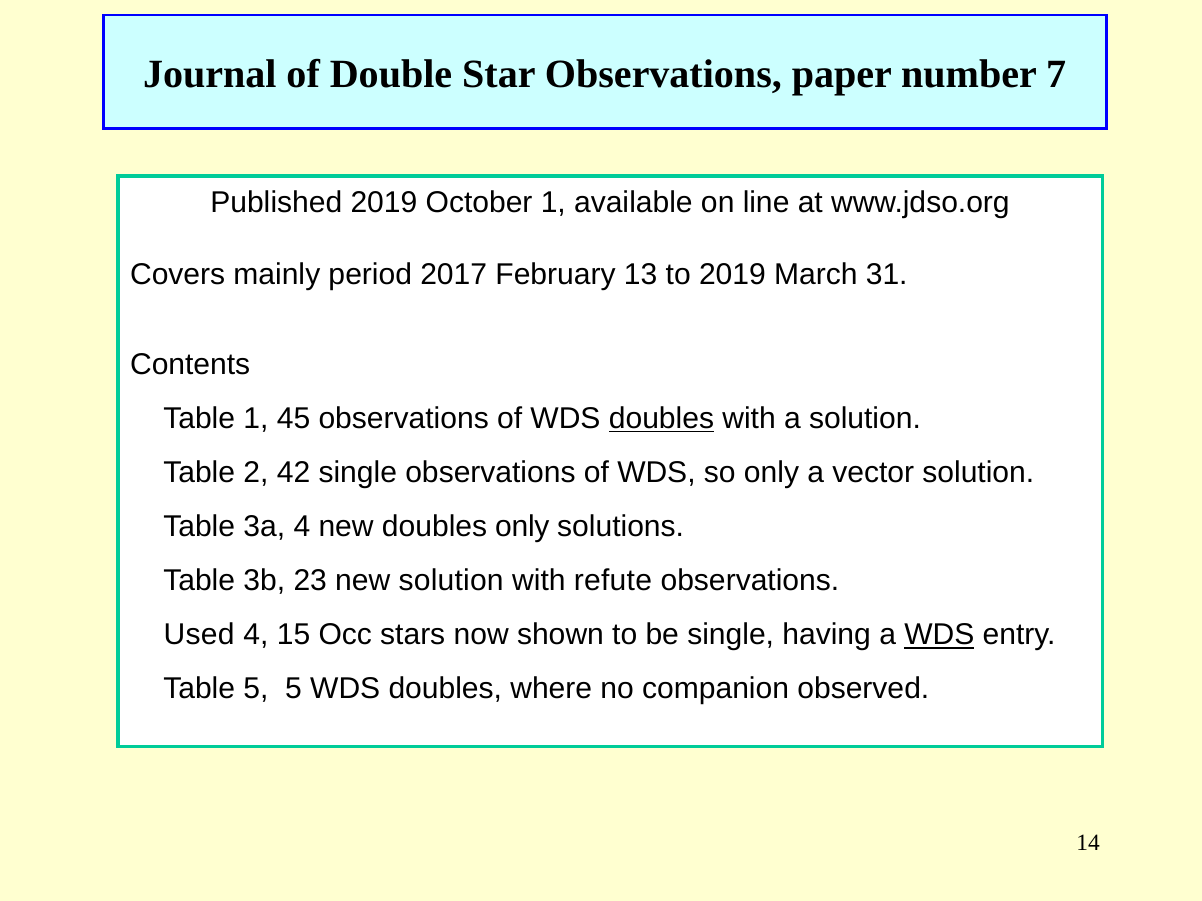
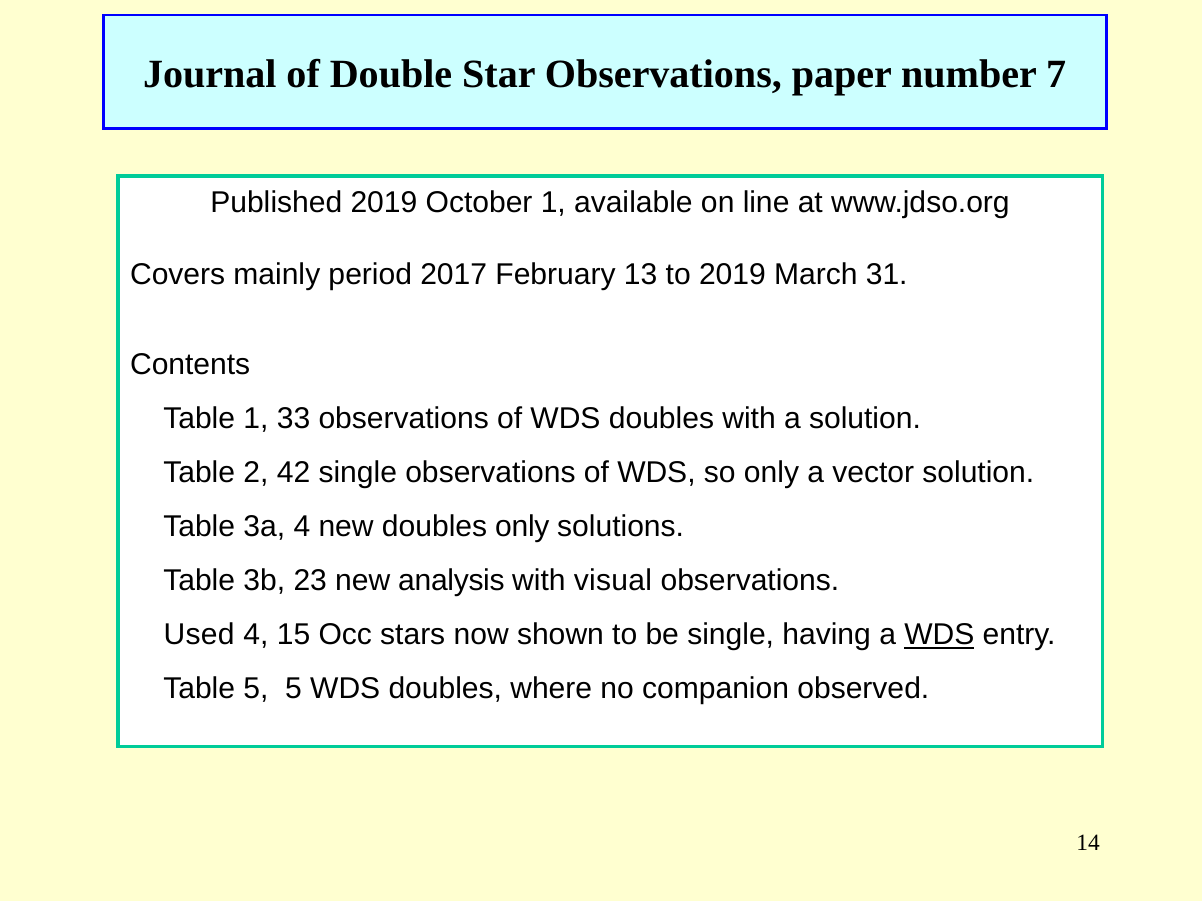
45: 45 -> 33
doubles at (661, 419) underline: present -> none
new solution: solution -> analysis
refute: refute -> visual
